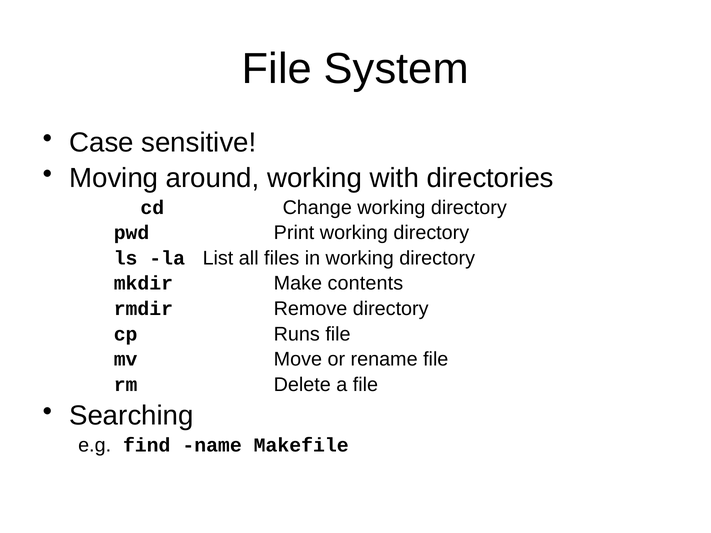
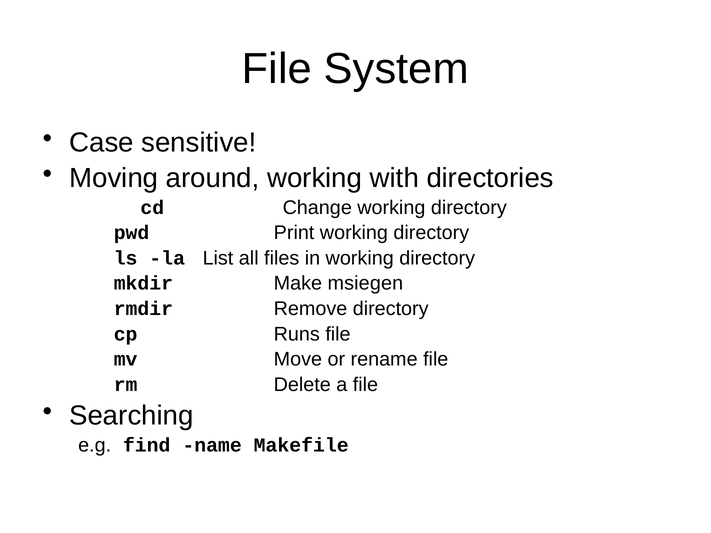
contents: contents -> msiegen
